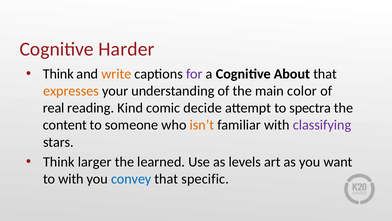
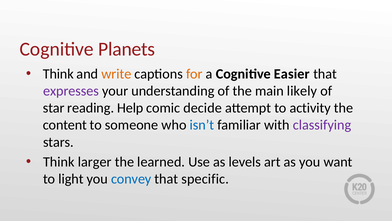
Harder: Harder -> Planets
for colour: purple -> orange
About: About -> Easier
expresses colour: orange -> purple
color: color -> likely
real: real -> star
Kind: Kind -> Help
spectra: spectra -> activity
isn’t colour: orange -> blue
to with: with -> light
